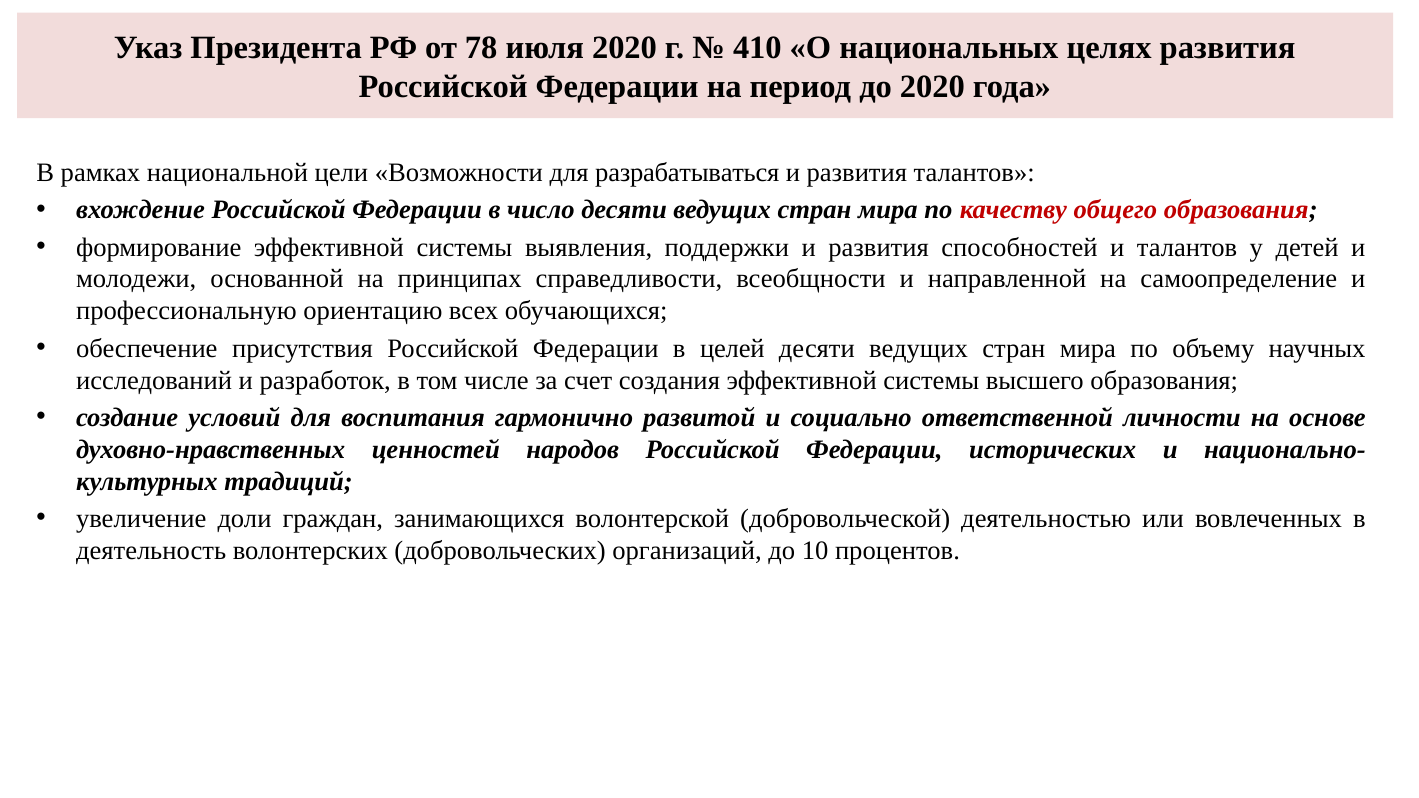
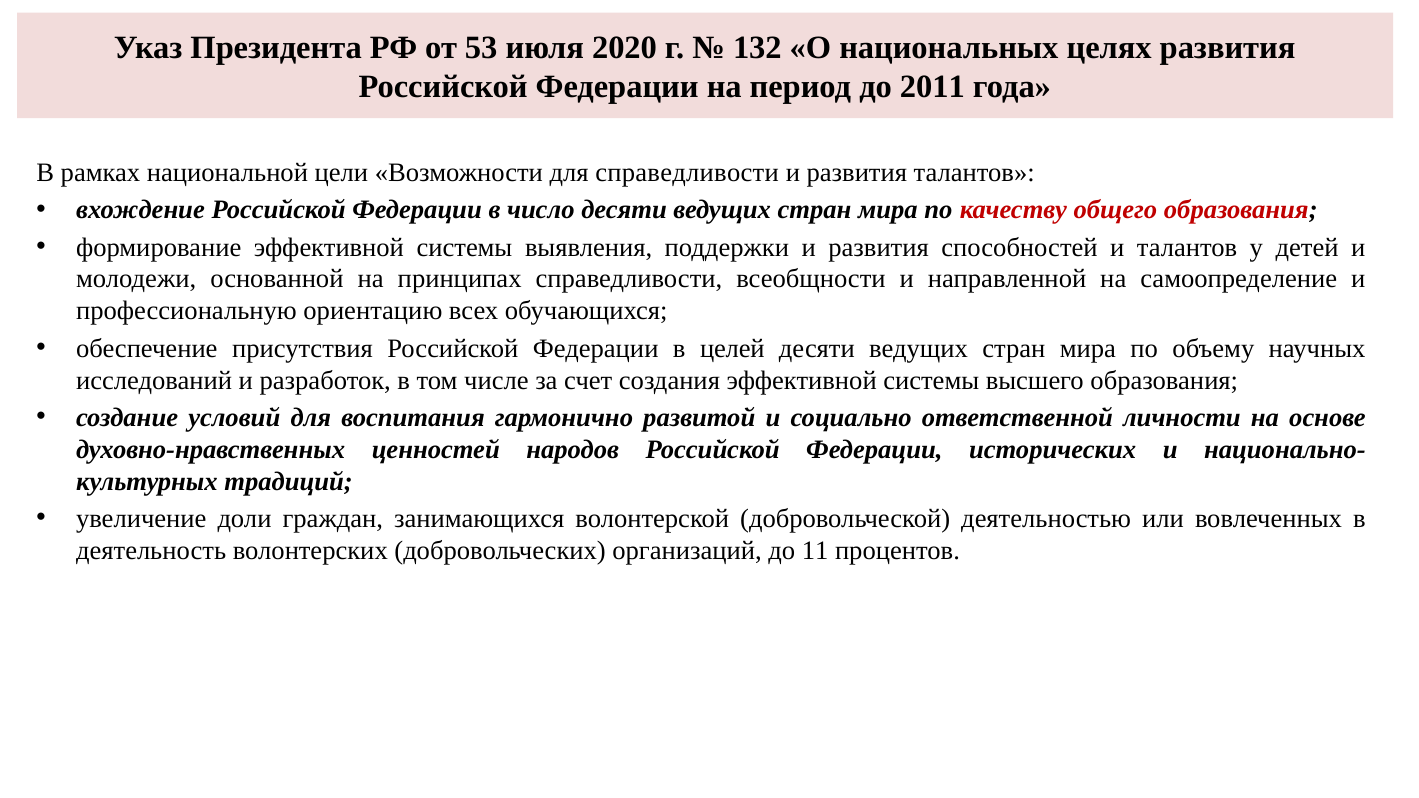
78: 78 -> 53
410: 410 -> 132
до 2020: 2020 -> 2011
для разрабатываться: разрабатываться -> справедливости
10: 10 -> 11
